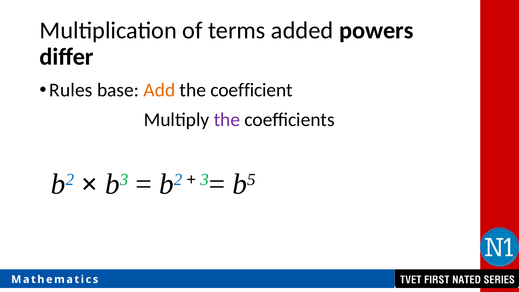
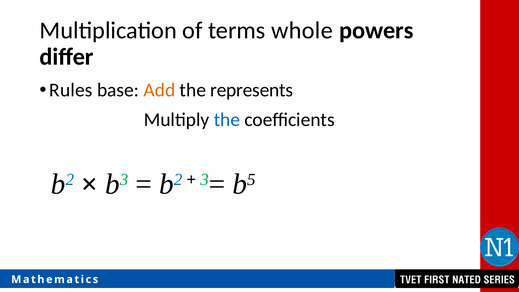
added: added -> whole
coefficient: coefficient -> represents
the at (227, 120) colour: purple -> blue
